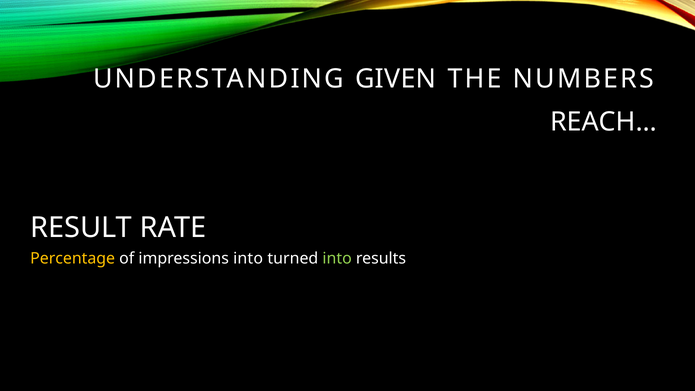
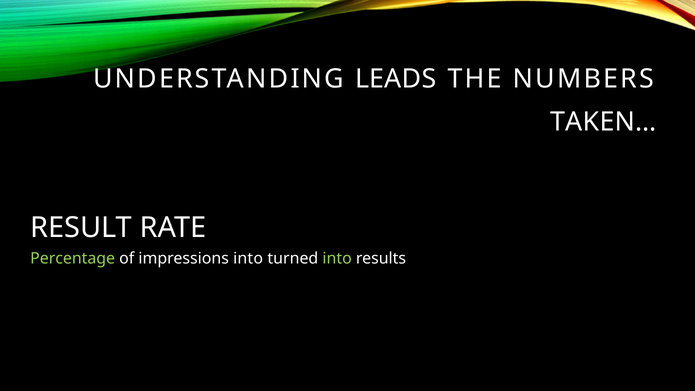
GIVEN: GIVEN -> LEADS
REACH…: REACH… -> TAKEN…
Percentage colour: yellow -> light green
